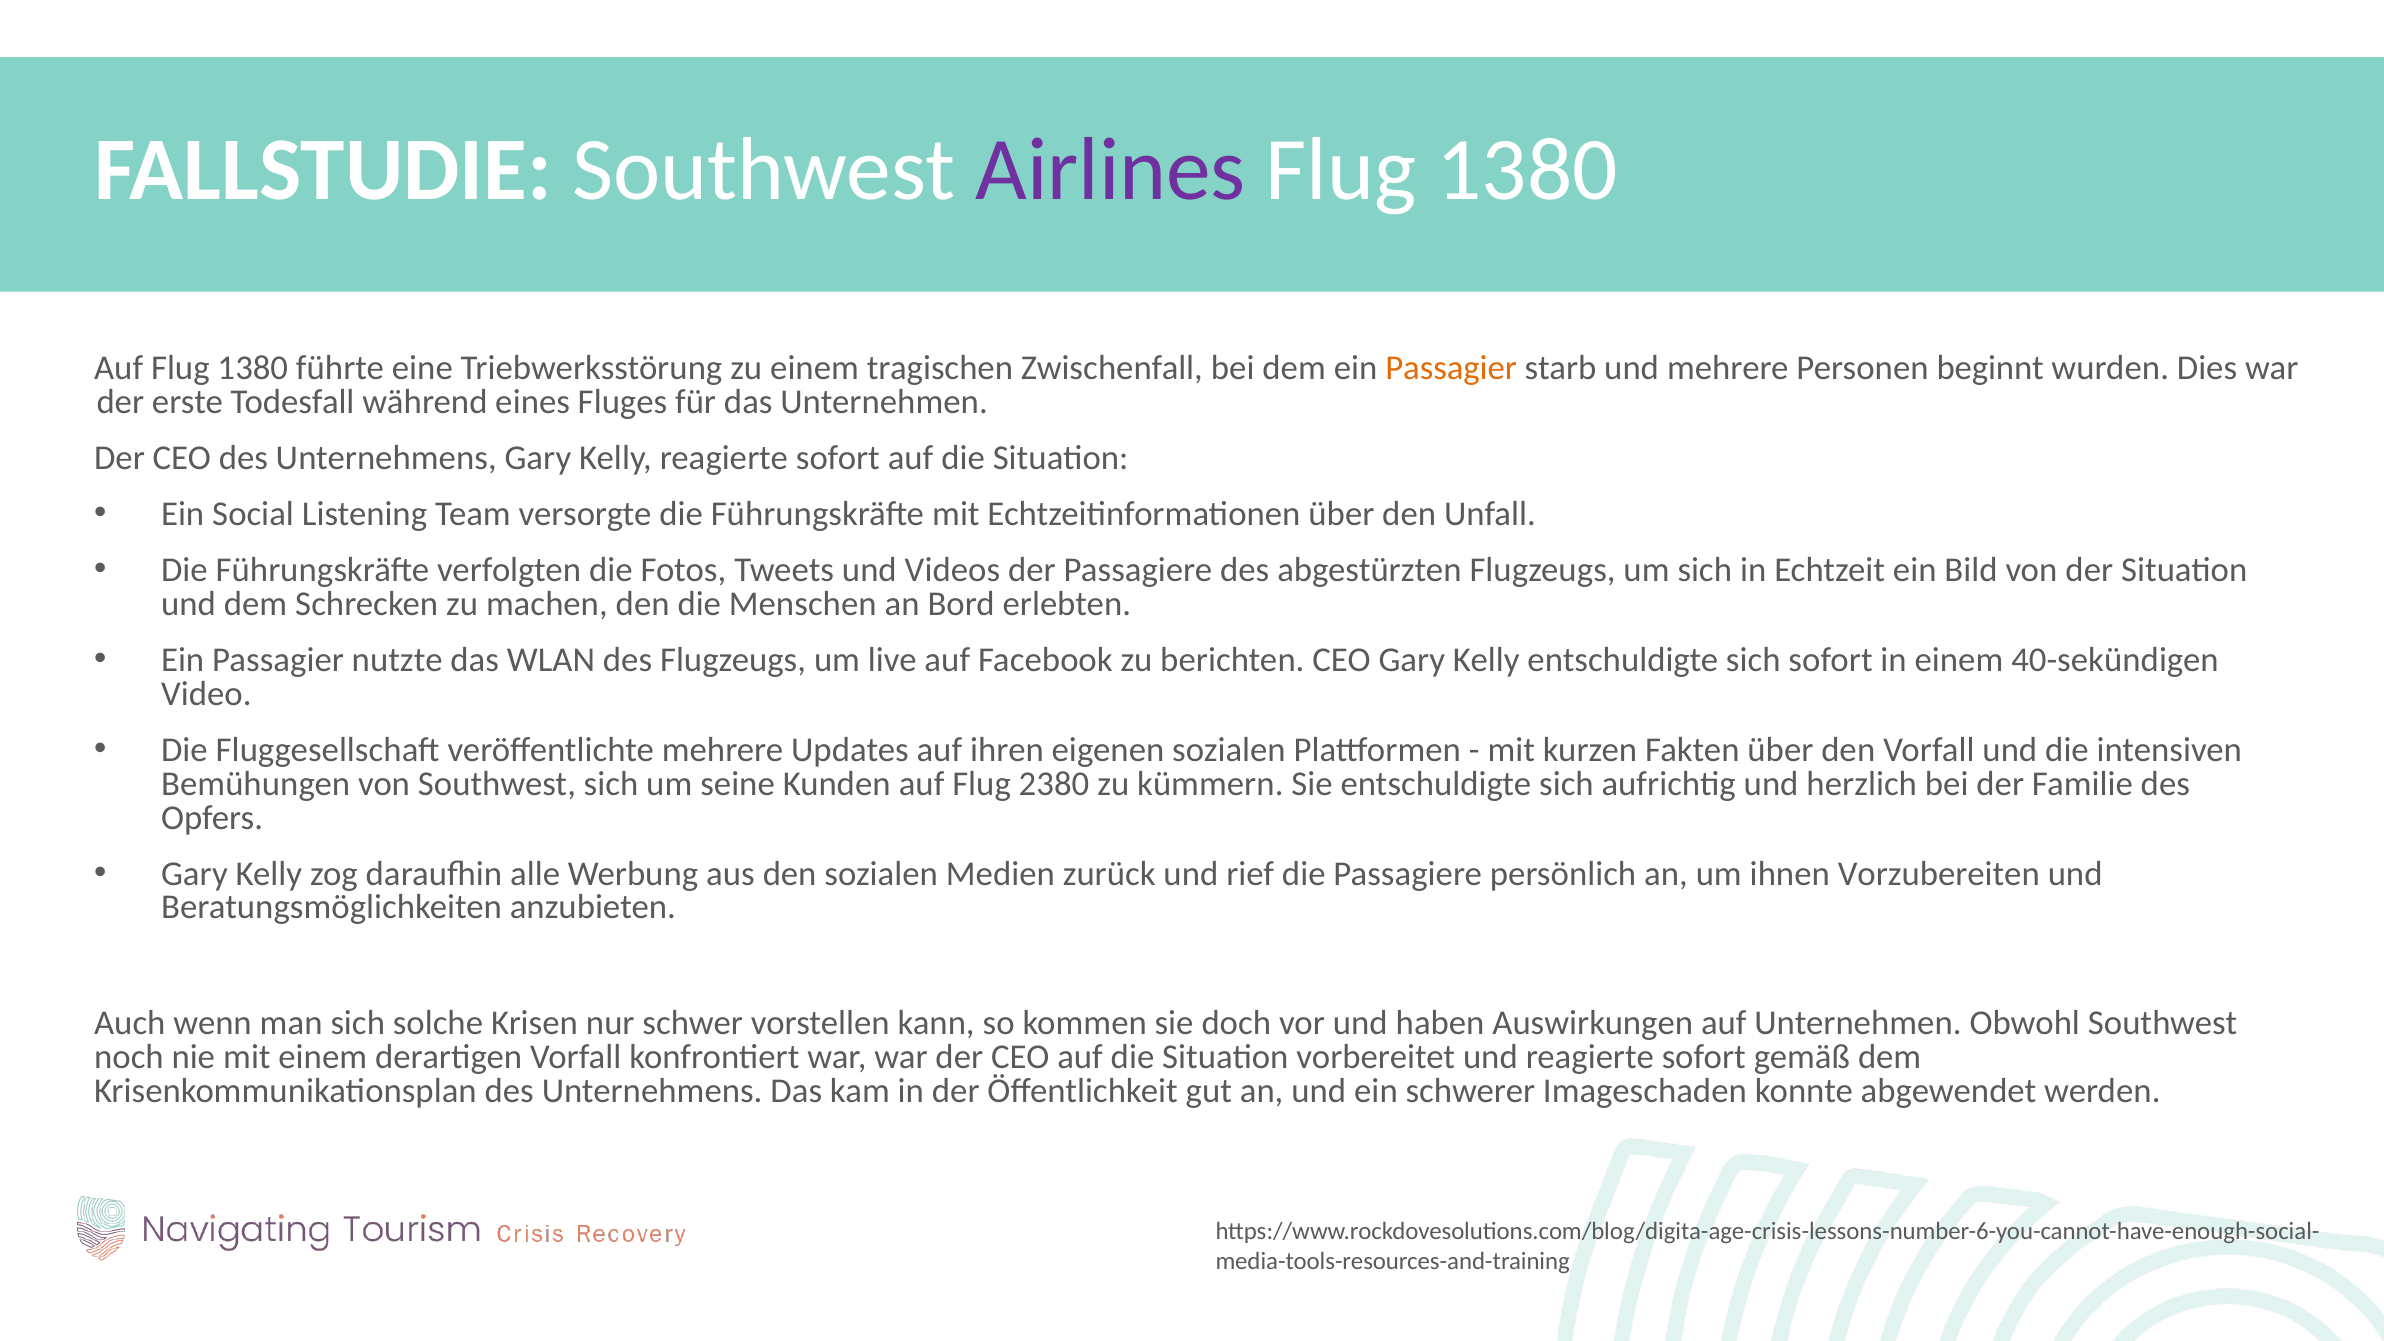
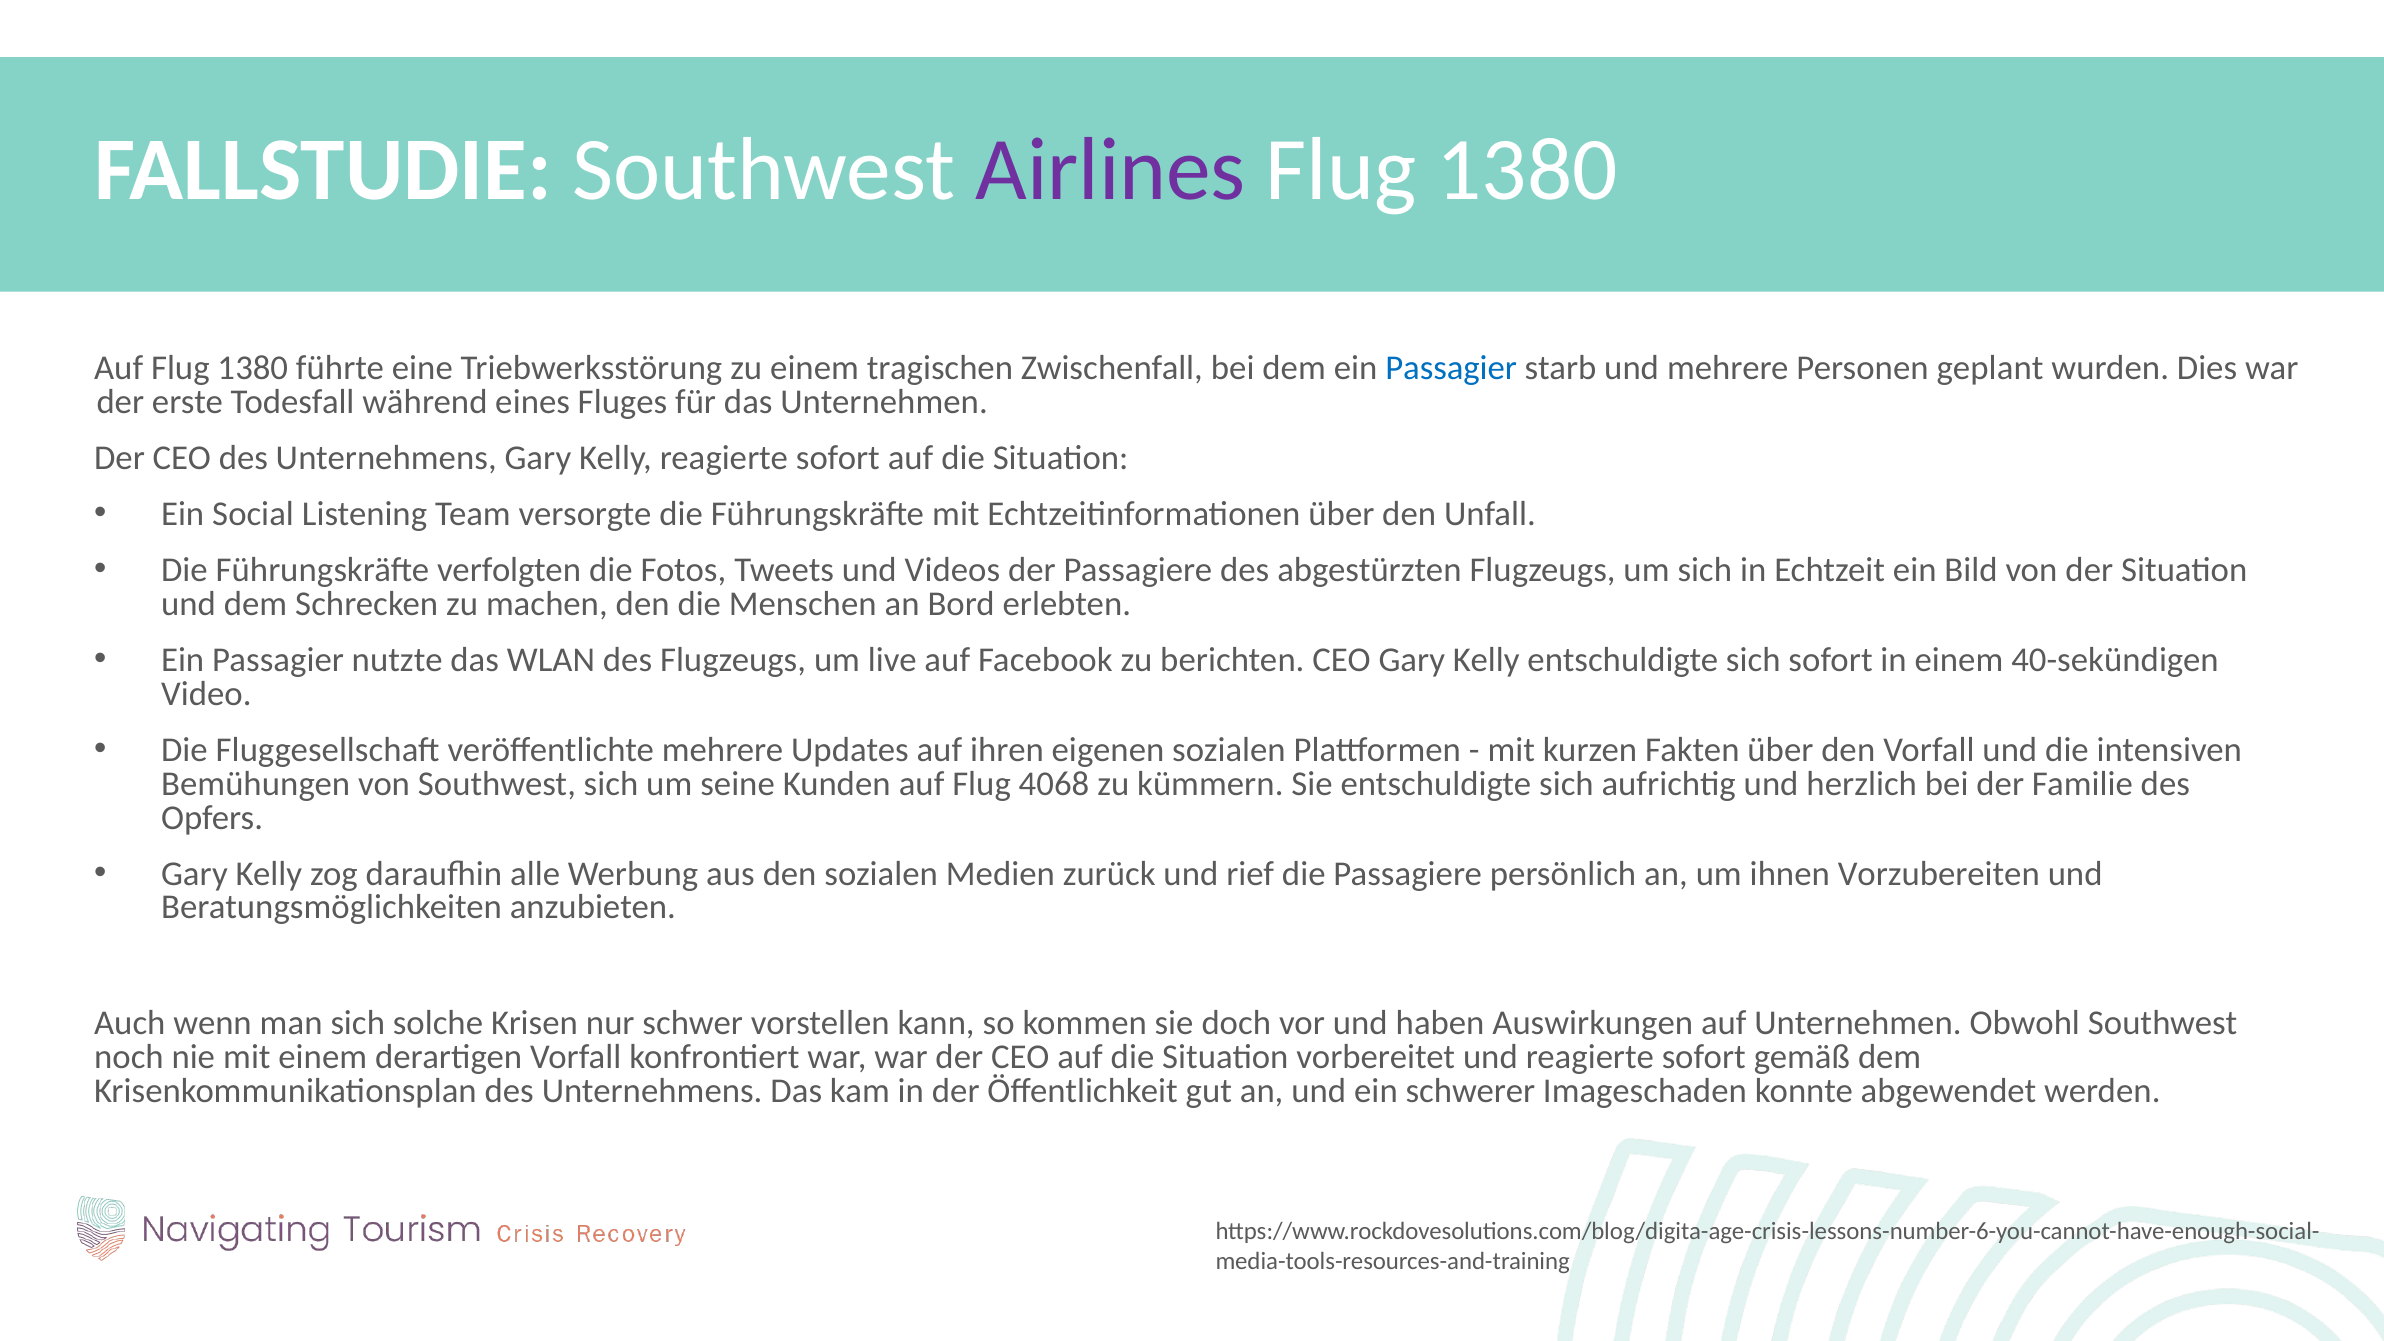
Passagier at (1451, 368) colour: orange -> blue
beginnt: beginnt -> geplant
2380: 2380 -> 4068
